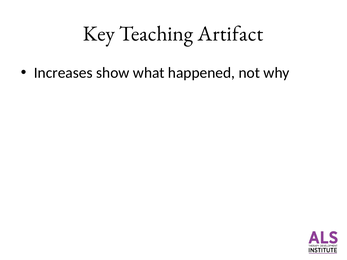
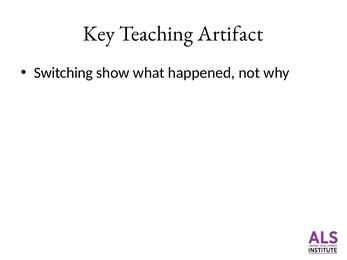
Increases: Increases -> Switching
